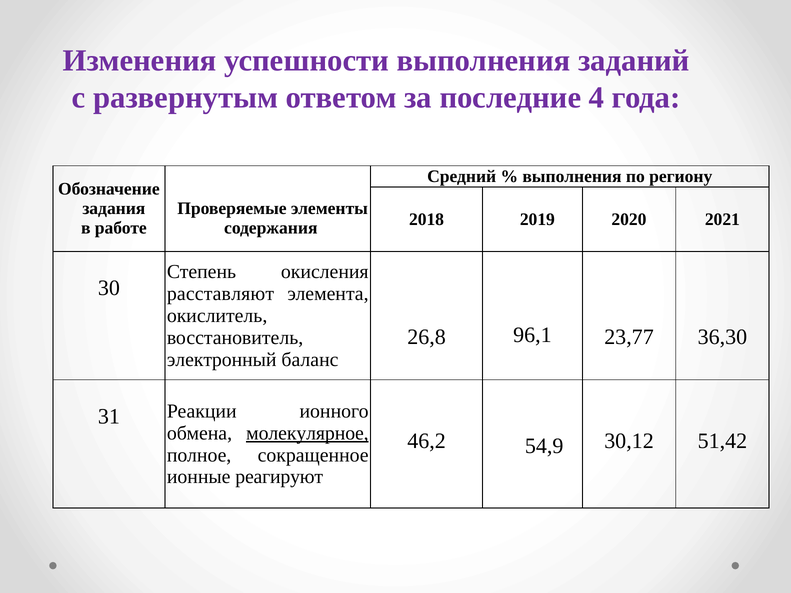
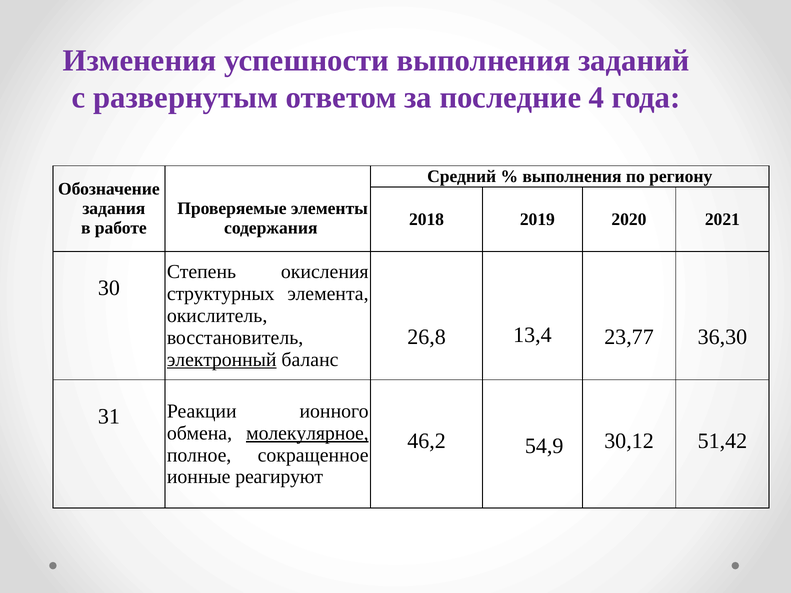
расставляют: расставляют -> структурных
96,1: 96,1 -> 13,4
электронный underline: none -> present
